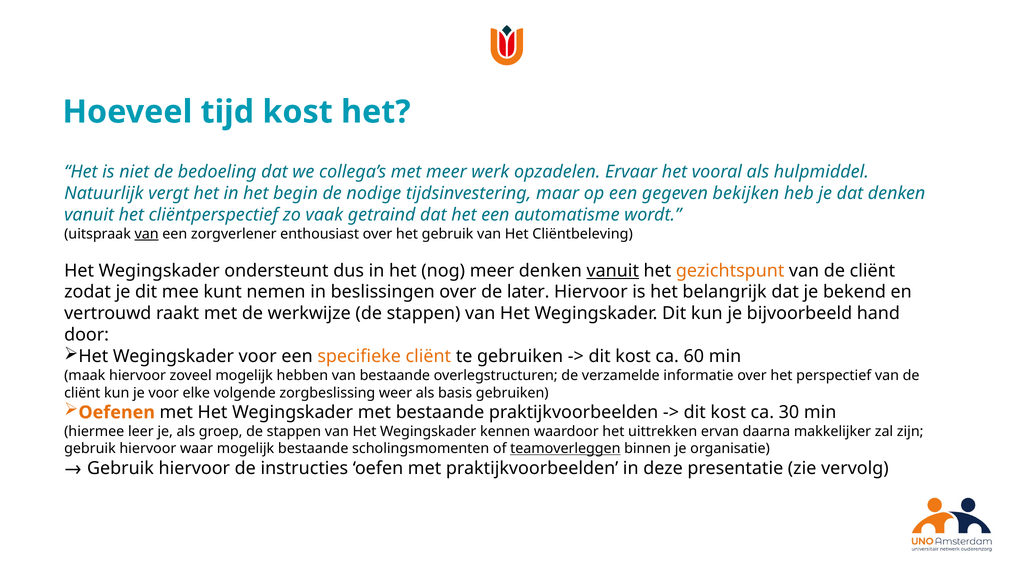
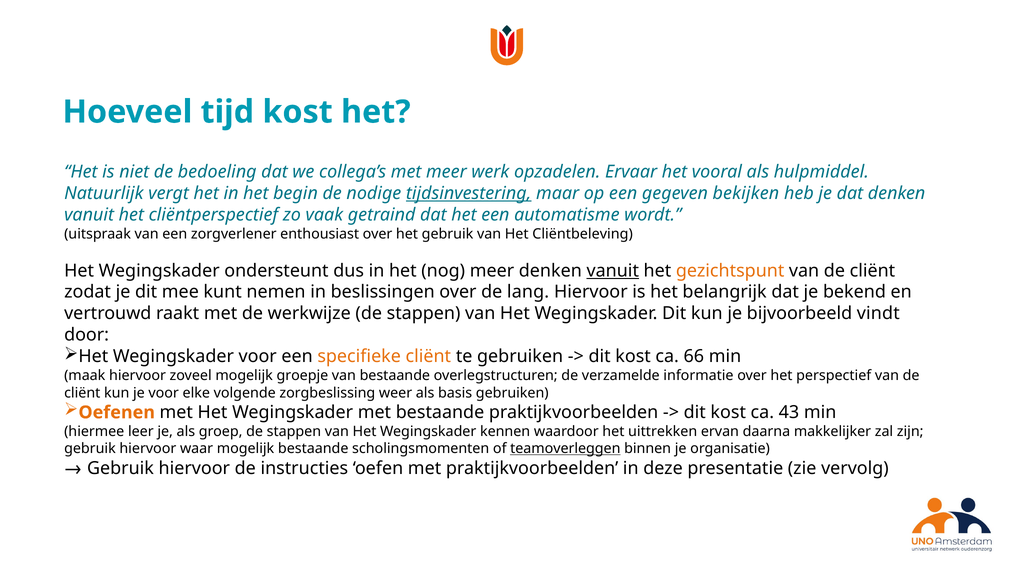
tijdsinvestering underline: none -> present
van at (147, 234) underline: present -> none
later: later -> lang
hand: hand -> vindt
60: 60 -> 66
hebben: hebben -> groepje
30: 30 -> 43
